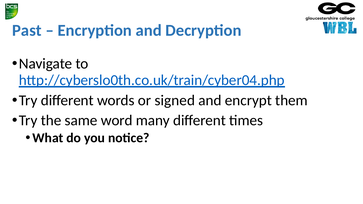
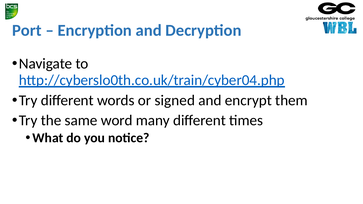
Past: Past -> Port
